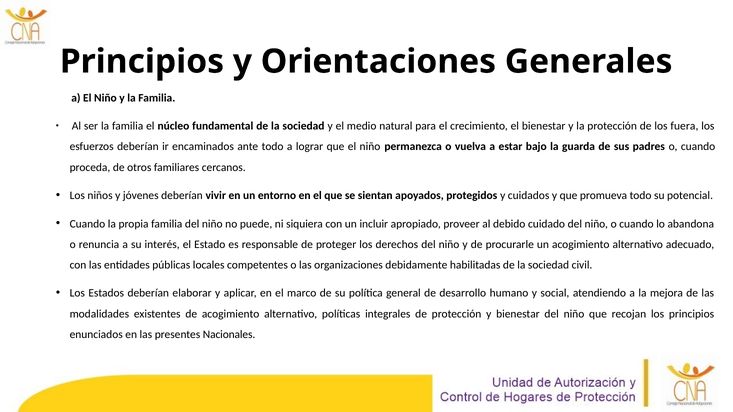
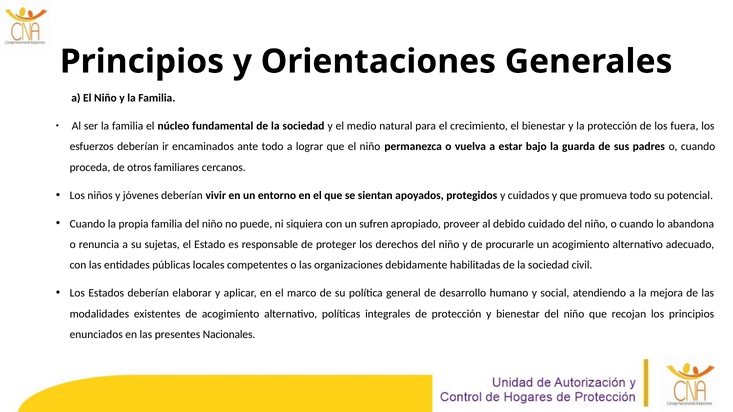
incluir: incluir -> sufren
interés: interés -> sujetas
